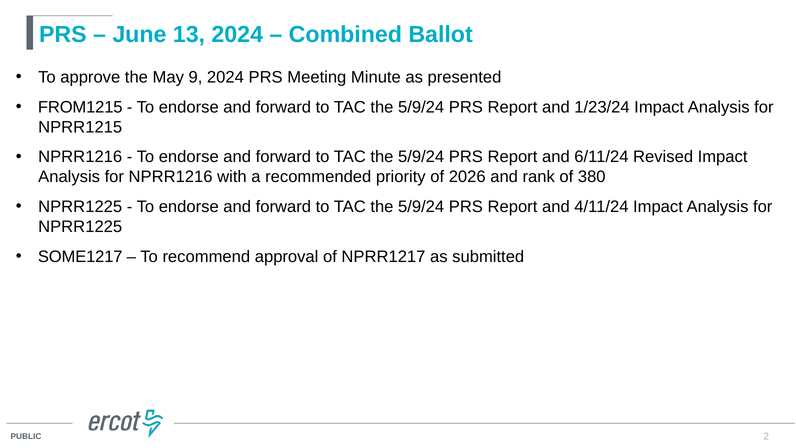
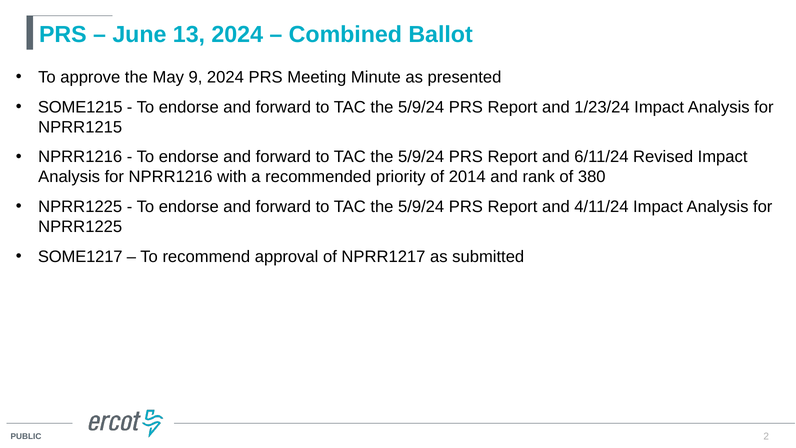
FROM1215: FROM1215 -> SOME1215
2026: 2026 -> 2014
